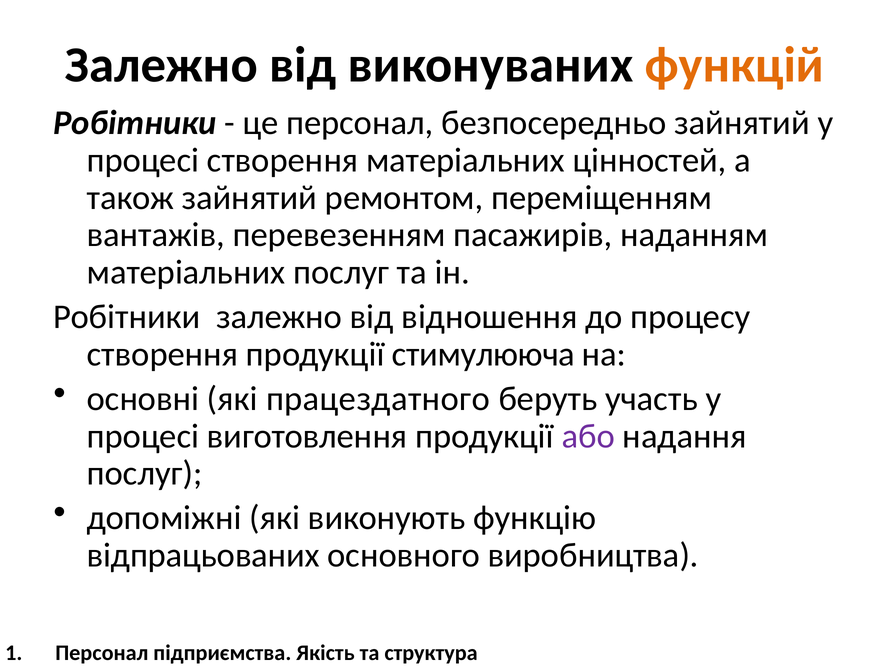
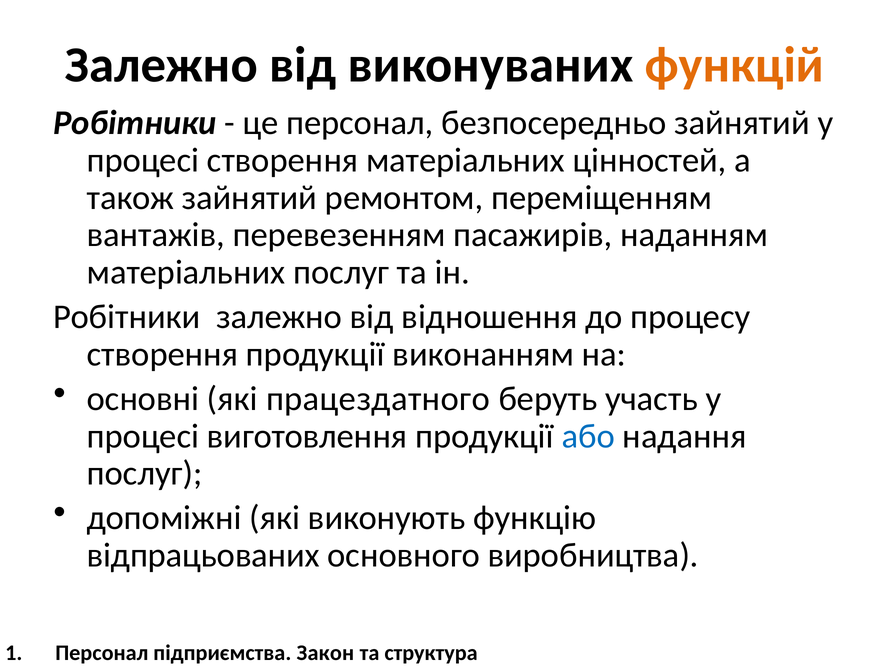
стимулююча: стимулююча -> виконанням
або colour: purple -> blue
Якість: Якість -> Закон
